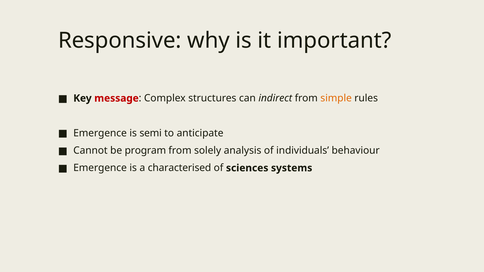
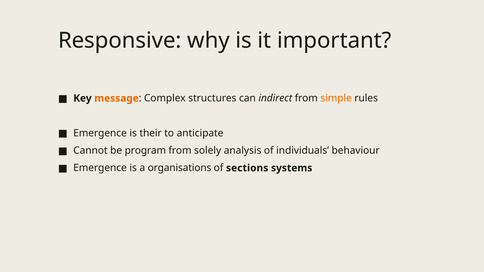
message colour: red -> orange
semi: semi -> their
characterised: characterised -> organisations
sciences: sciences -> sections
